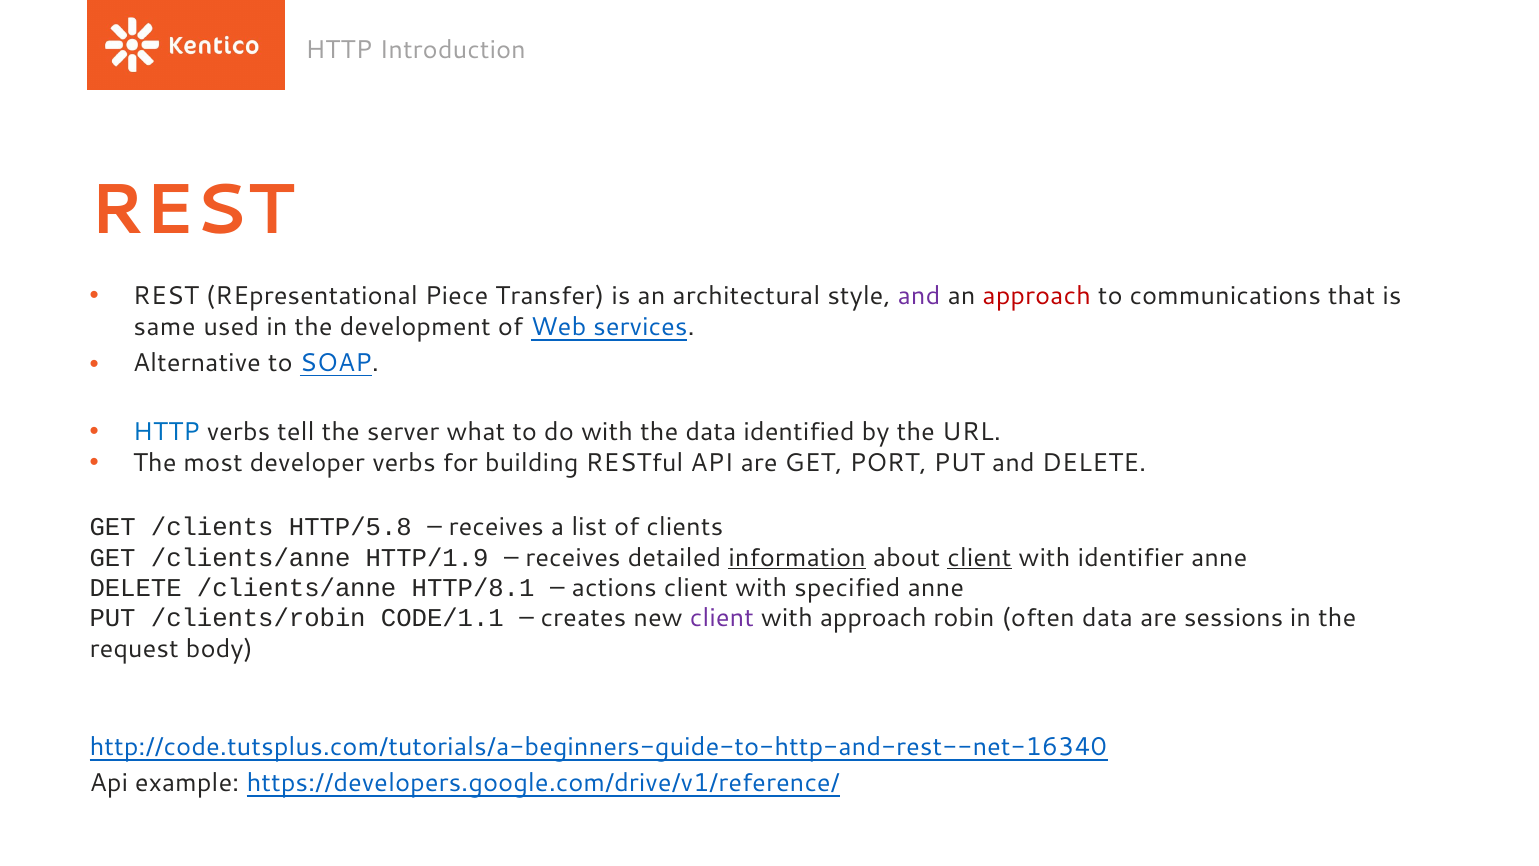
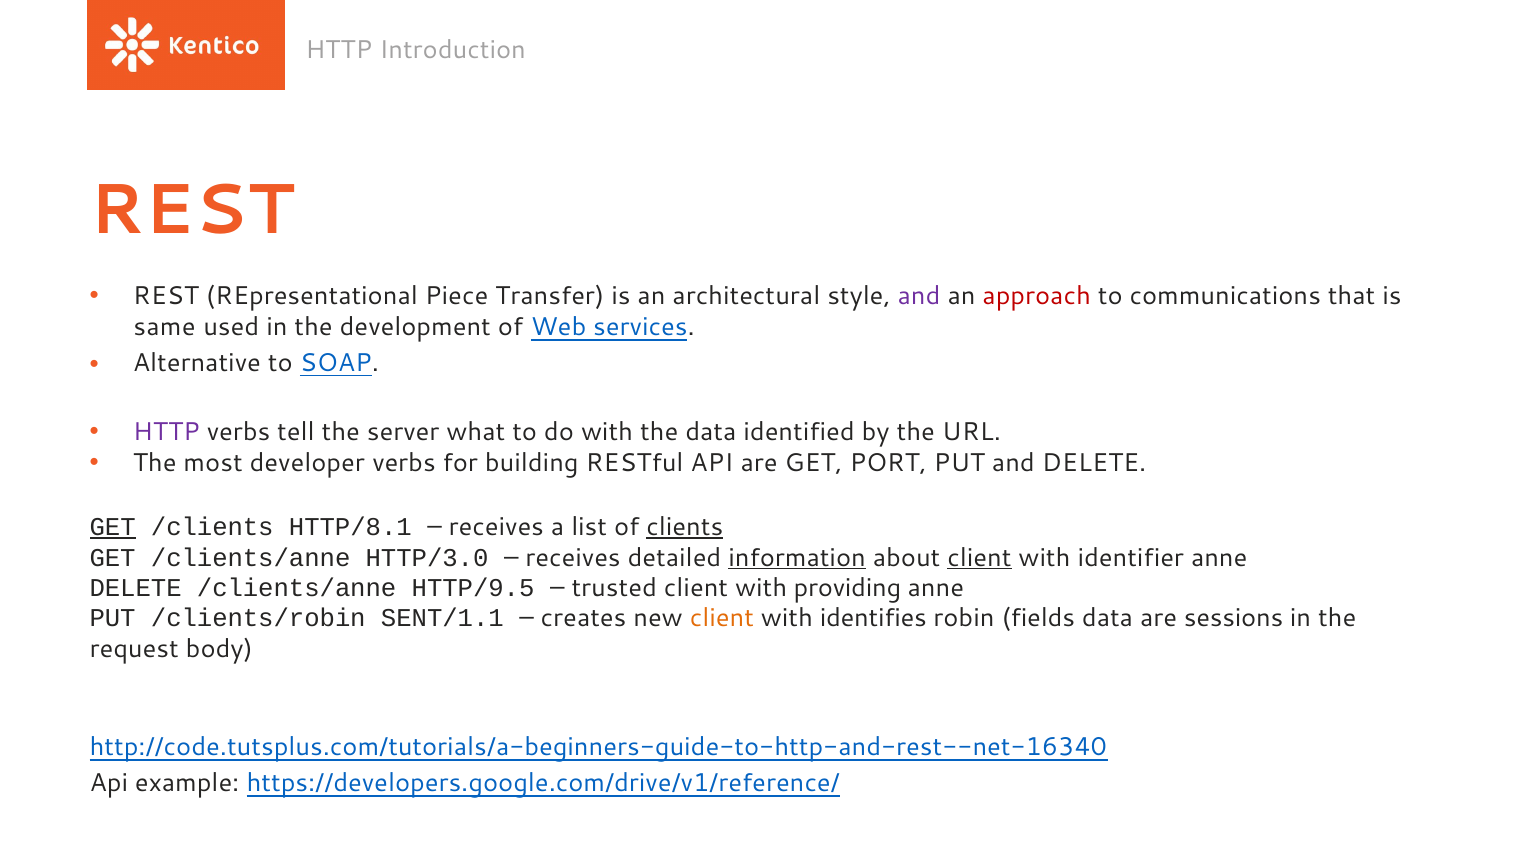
HTTP at (166, 432) colour: blue -> purple
GET at (113, 527) underline: none -> present
HTTP/5.8: HTTP/5.8 -> HTTP/8.1
clients underline: none -> present
HTTP/1.9: HTTP/1.9 -> HTTP/3.0
HTTP/8.1: HTTP/8.1 -> HTTP/9.5
actions: actions -> trusted
specified: specified -> providing
CODE/1.1: CODE/1.1 -> SENT/1.1
client at (722, 618) colour: purple -> orange
with approach: approach -> identifies
often: often -> fields
